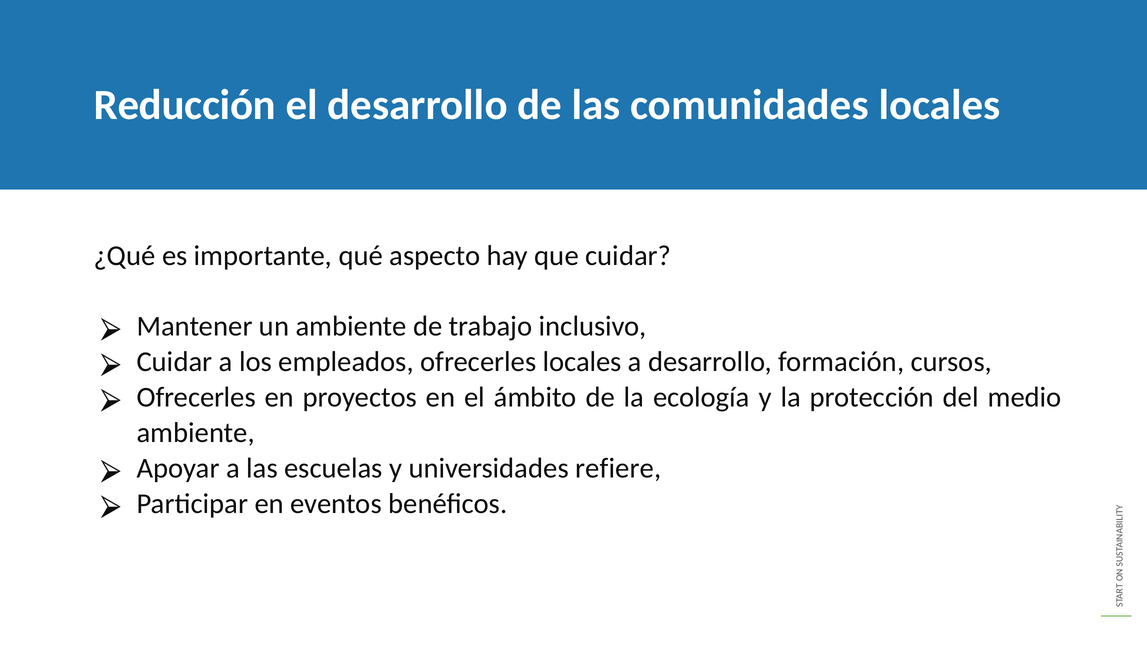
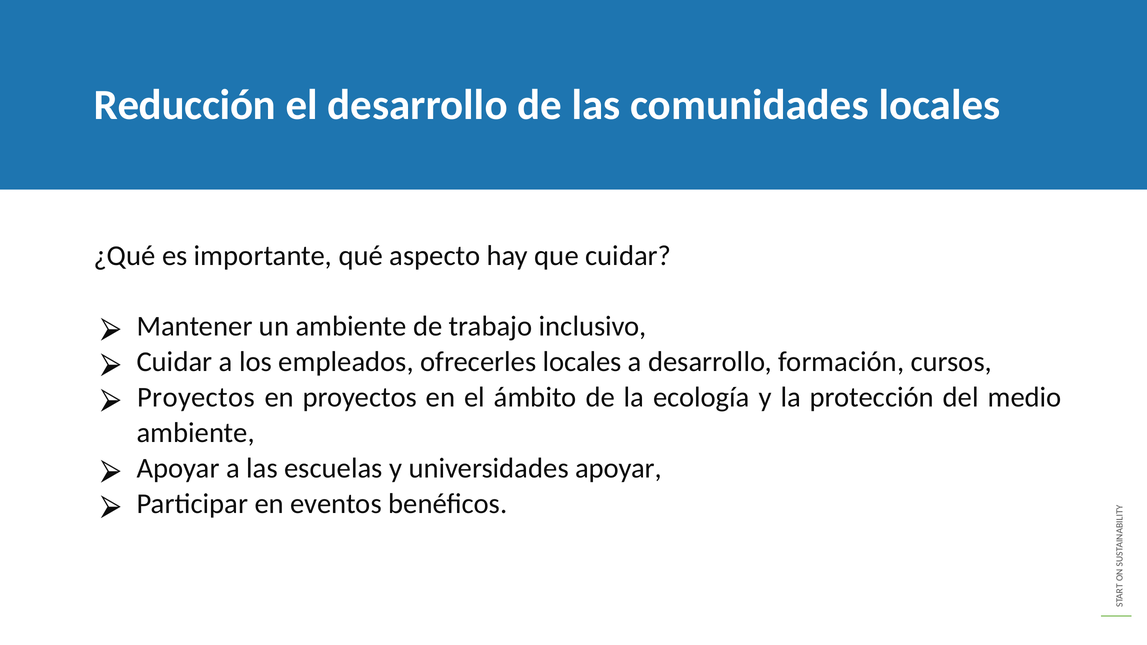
Ofrecerles at (196, 397): Ofrecerles -> Proyectos
universidades refiere: refiere -> apoyar
